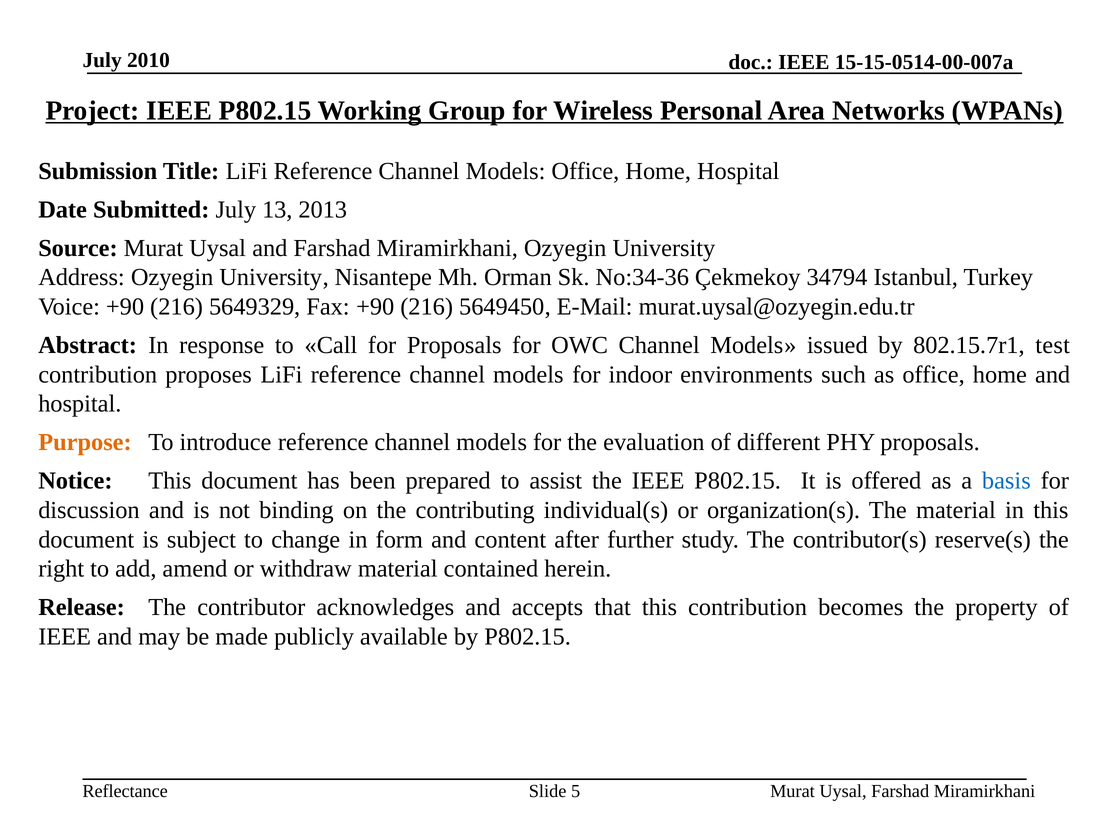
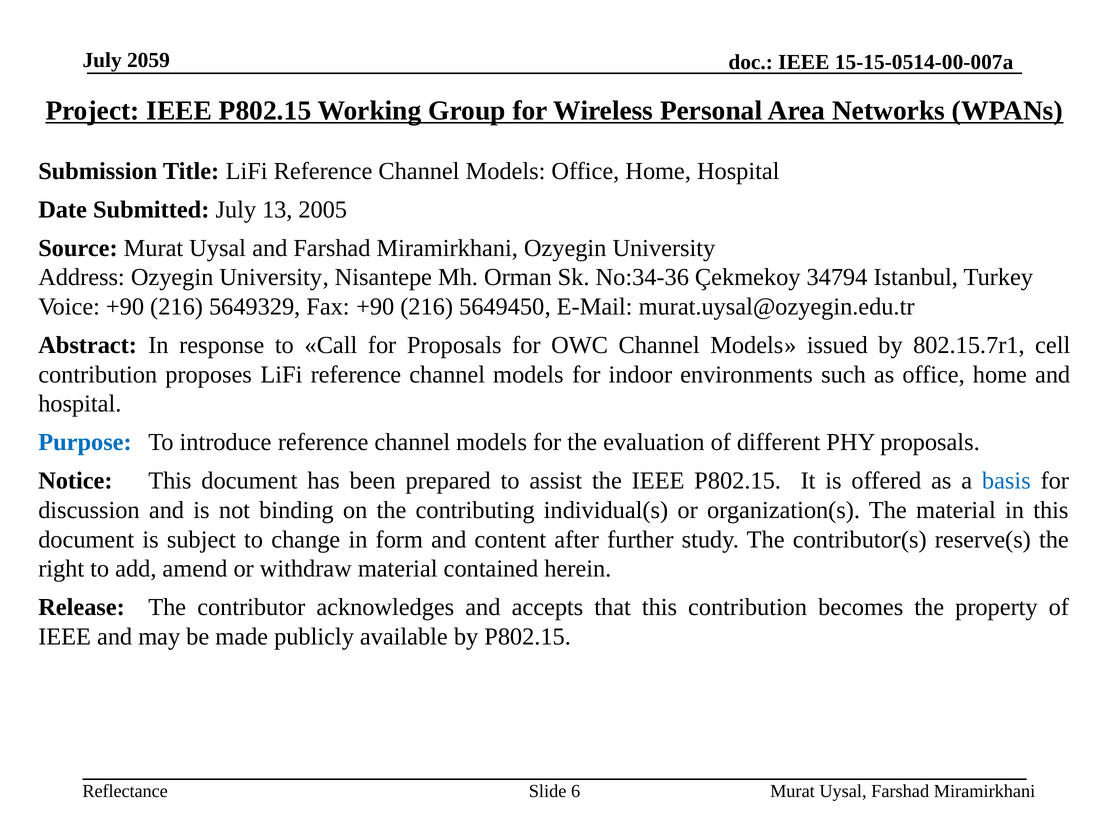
2010: 2010 -> 2059
2013: 2013 -> 2005
test: test -> cell
Purpose colour: orange -> blue
5: 5 -> 6
